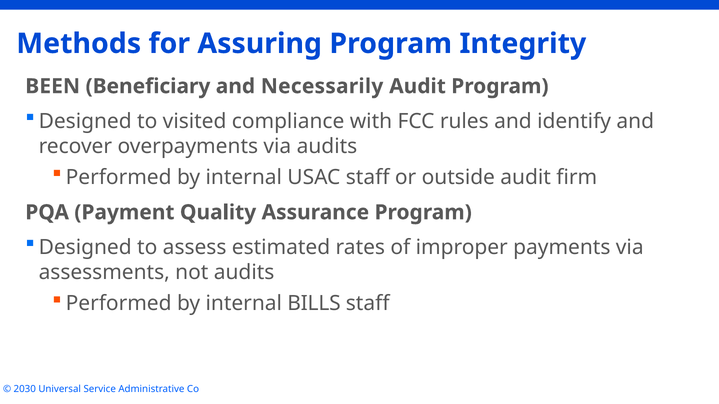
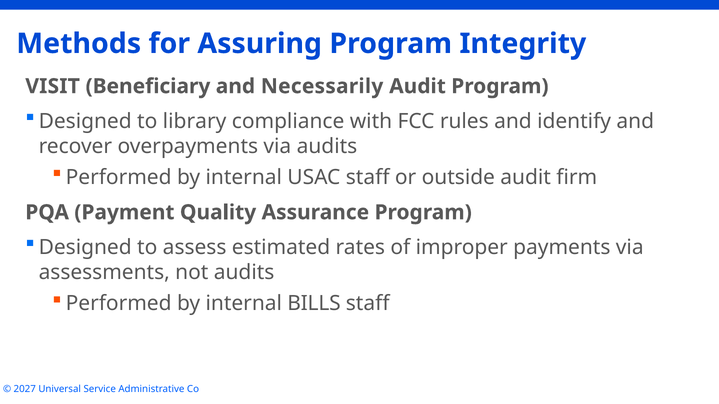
BEEN: BEEN -> VISIT
visited: visited -> library
2030: 2030 -> 2027
